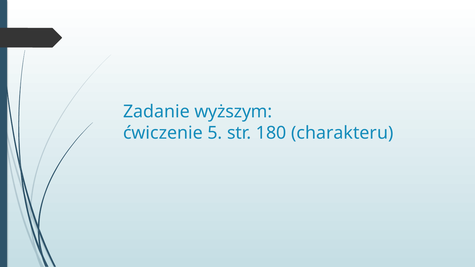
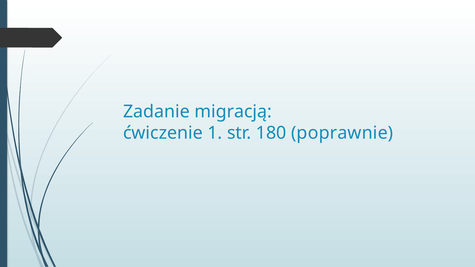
wyższym: wyższym -> migracją
5: 5 -> 1
charakteru: charakteru -> poprawnie
